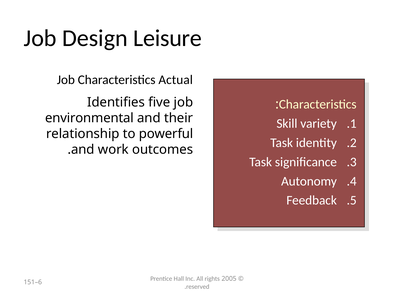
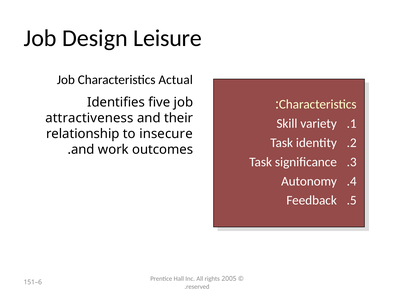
environmental: environmental -> attractiveness
powerful: powerful -> insecure
